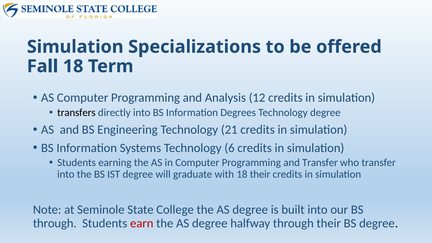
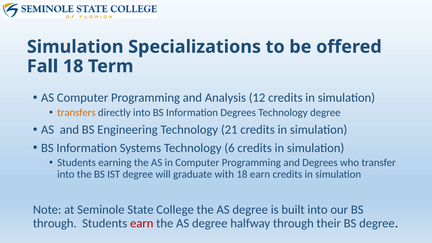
transfers colour: black -> orange
and Transfer: Transfer -> Degrees
18 their: their -> earn
